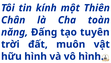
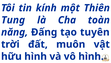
Chân: Chân -> Tung
